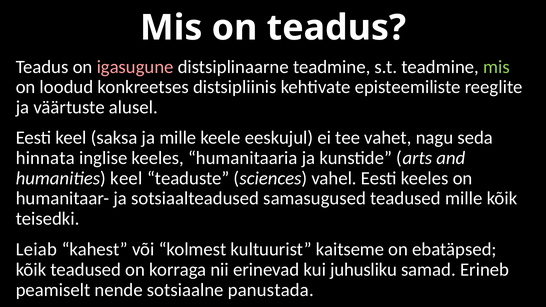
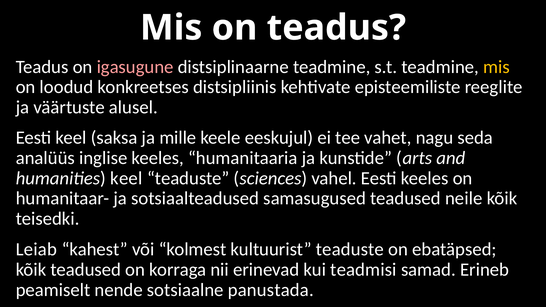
mis at (496, 67) colour: light green -> yellow
hinnata: hinnata -> analüüs
teadused mille: mille -> neile
kultuurist kaitseme: kaitseme -> teaduste
juhusliku: juhusliku -> teadmisi
